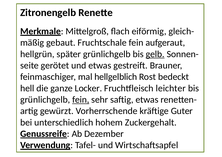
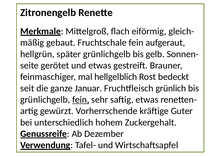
gelb underline: present -> none
hell: hell -> seit
Locker: Locker -> Januar
leichter: leichter -> grünlich
